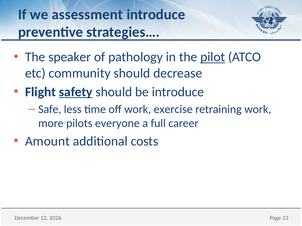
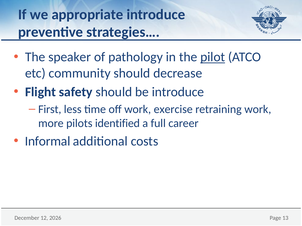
assessment: assessment -> appropriate
safety underline: present -> none
Safe: Safe -> First
everyone: everyone -> identified
Amount: Amount -> Informal
